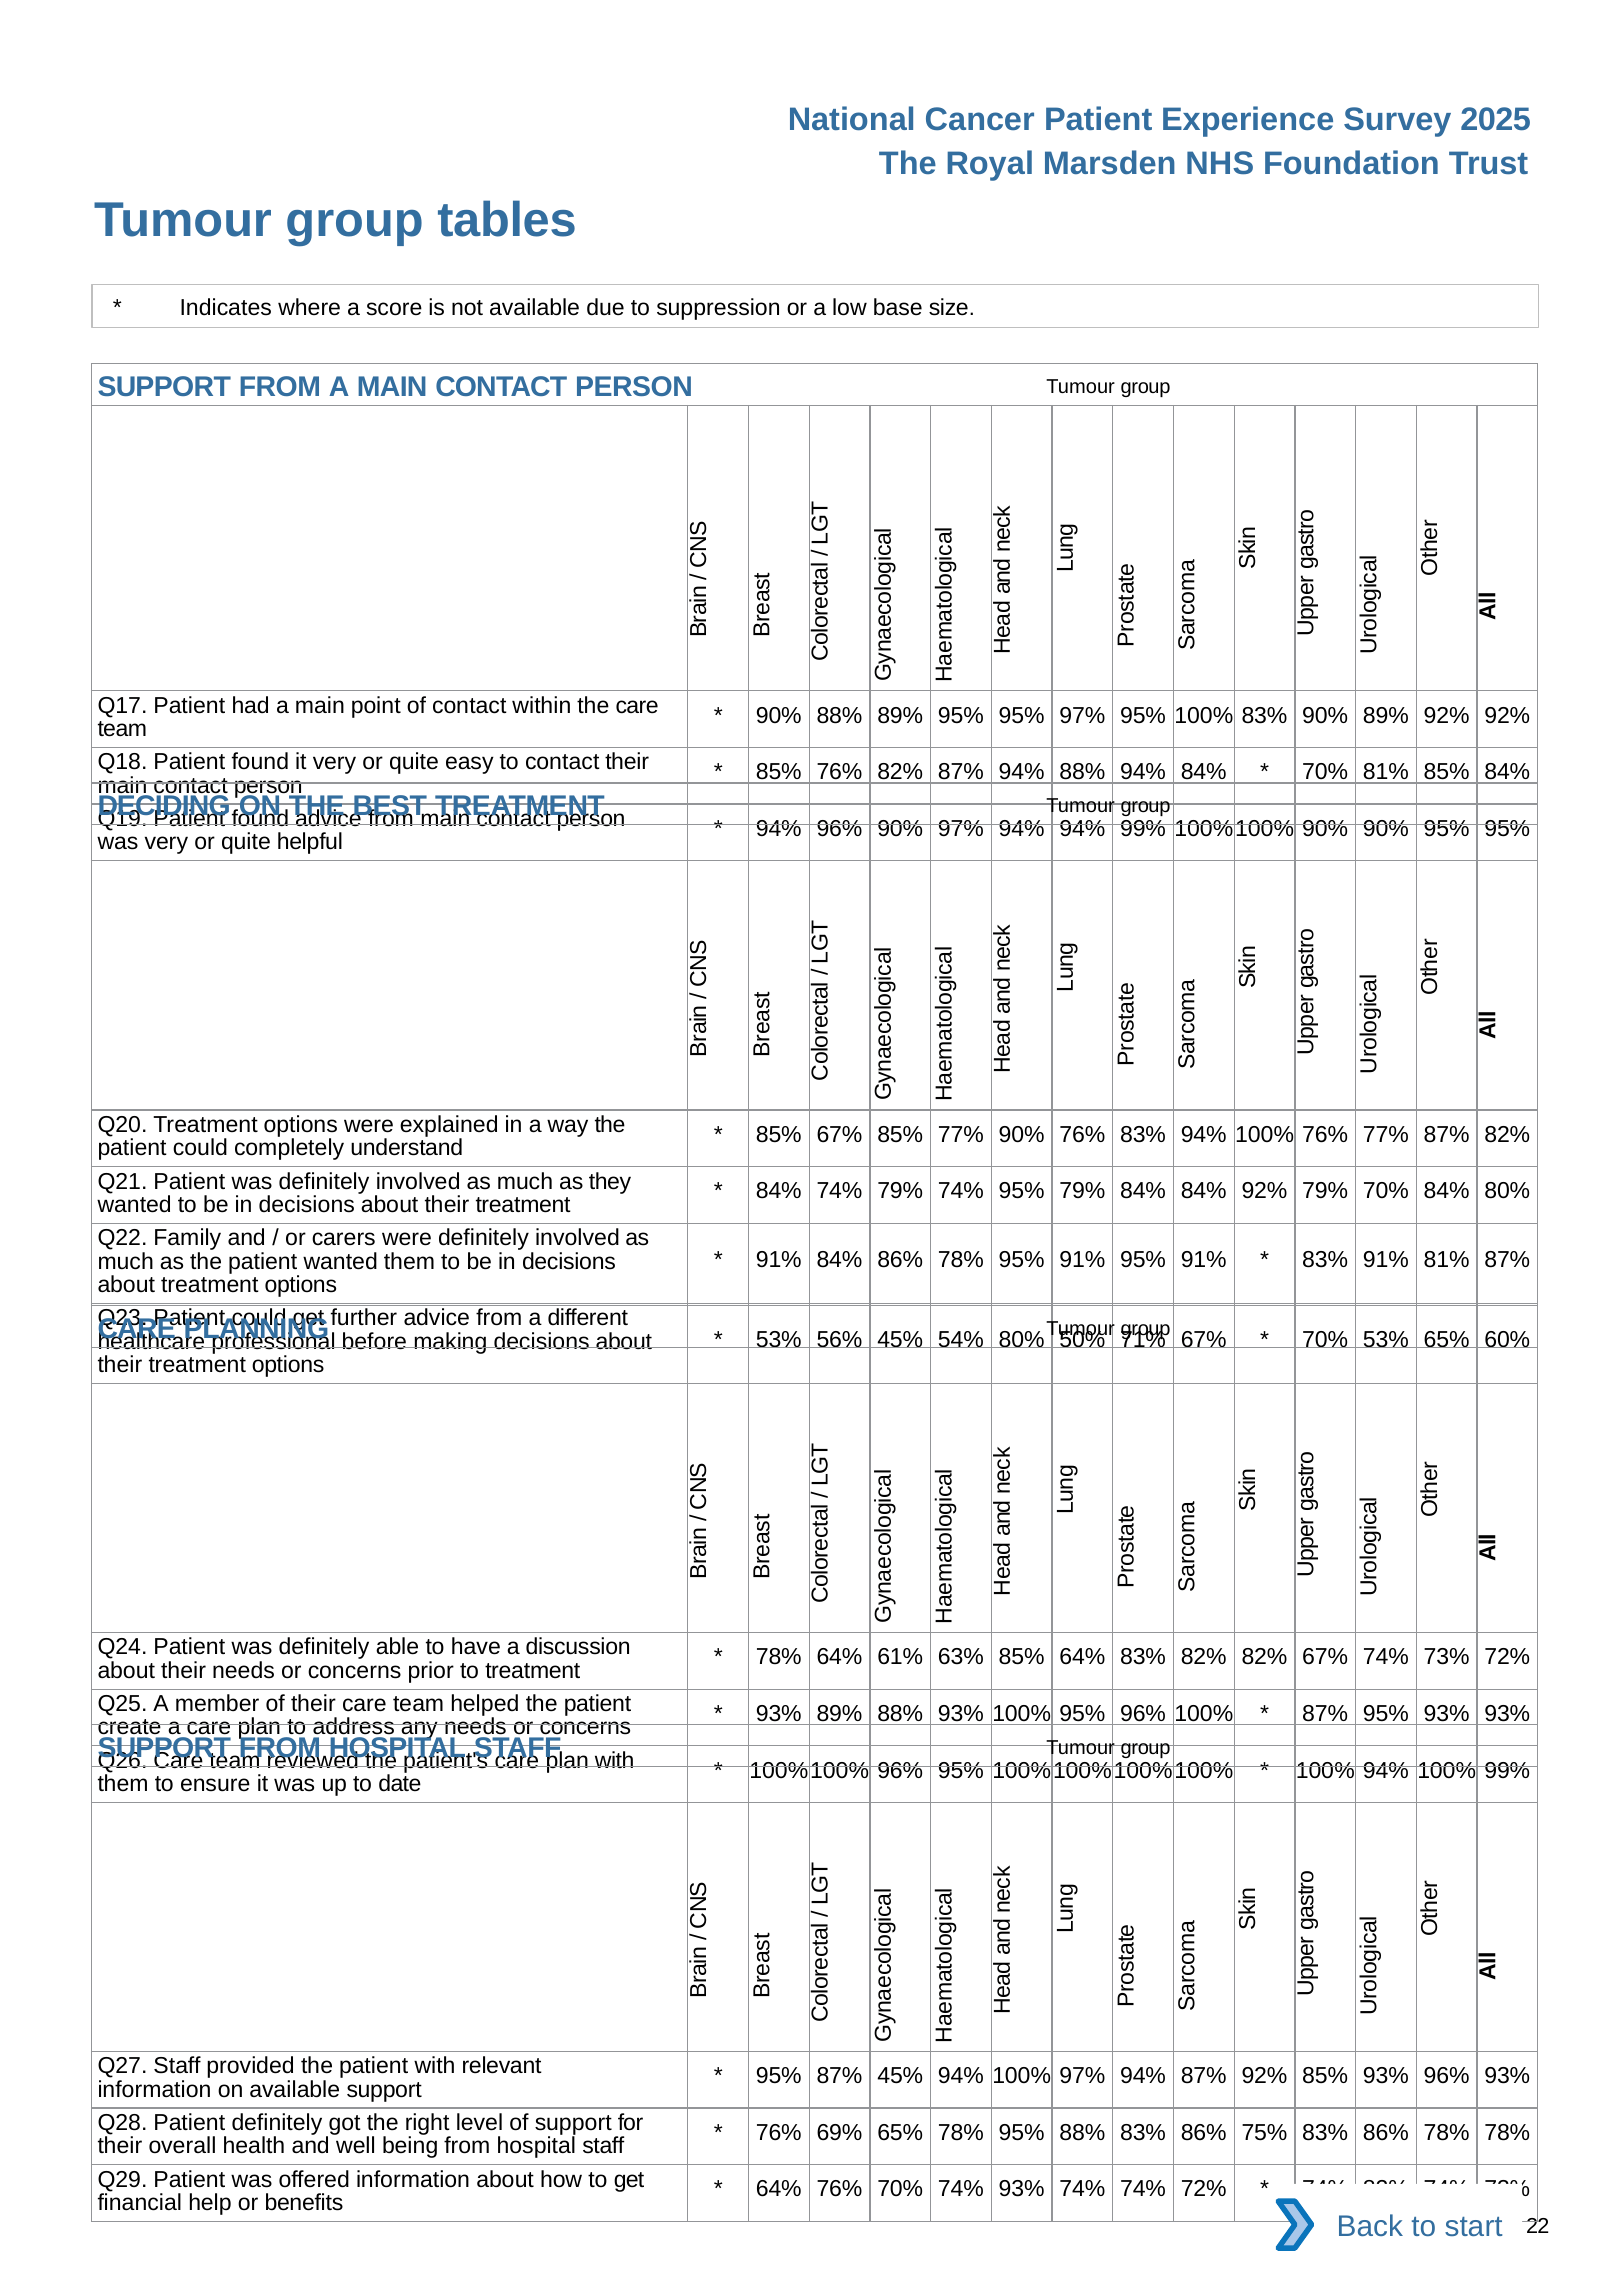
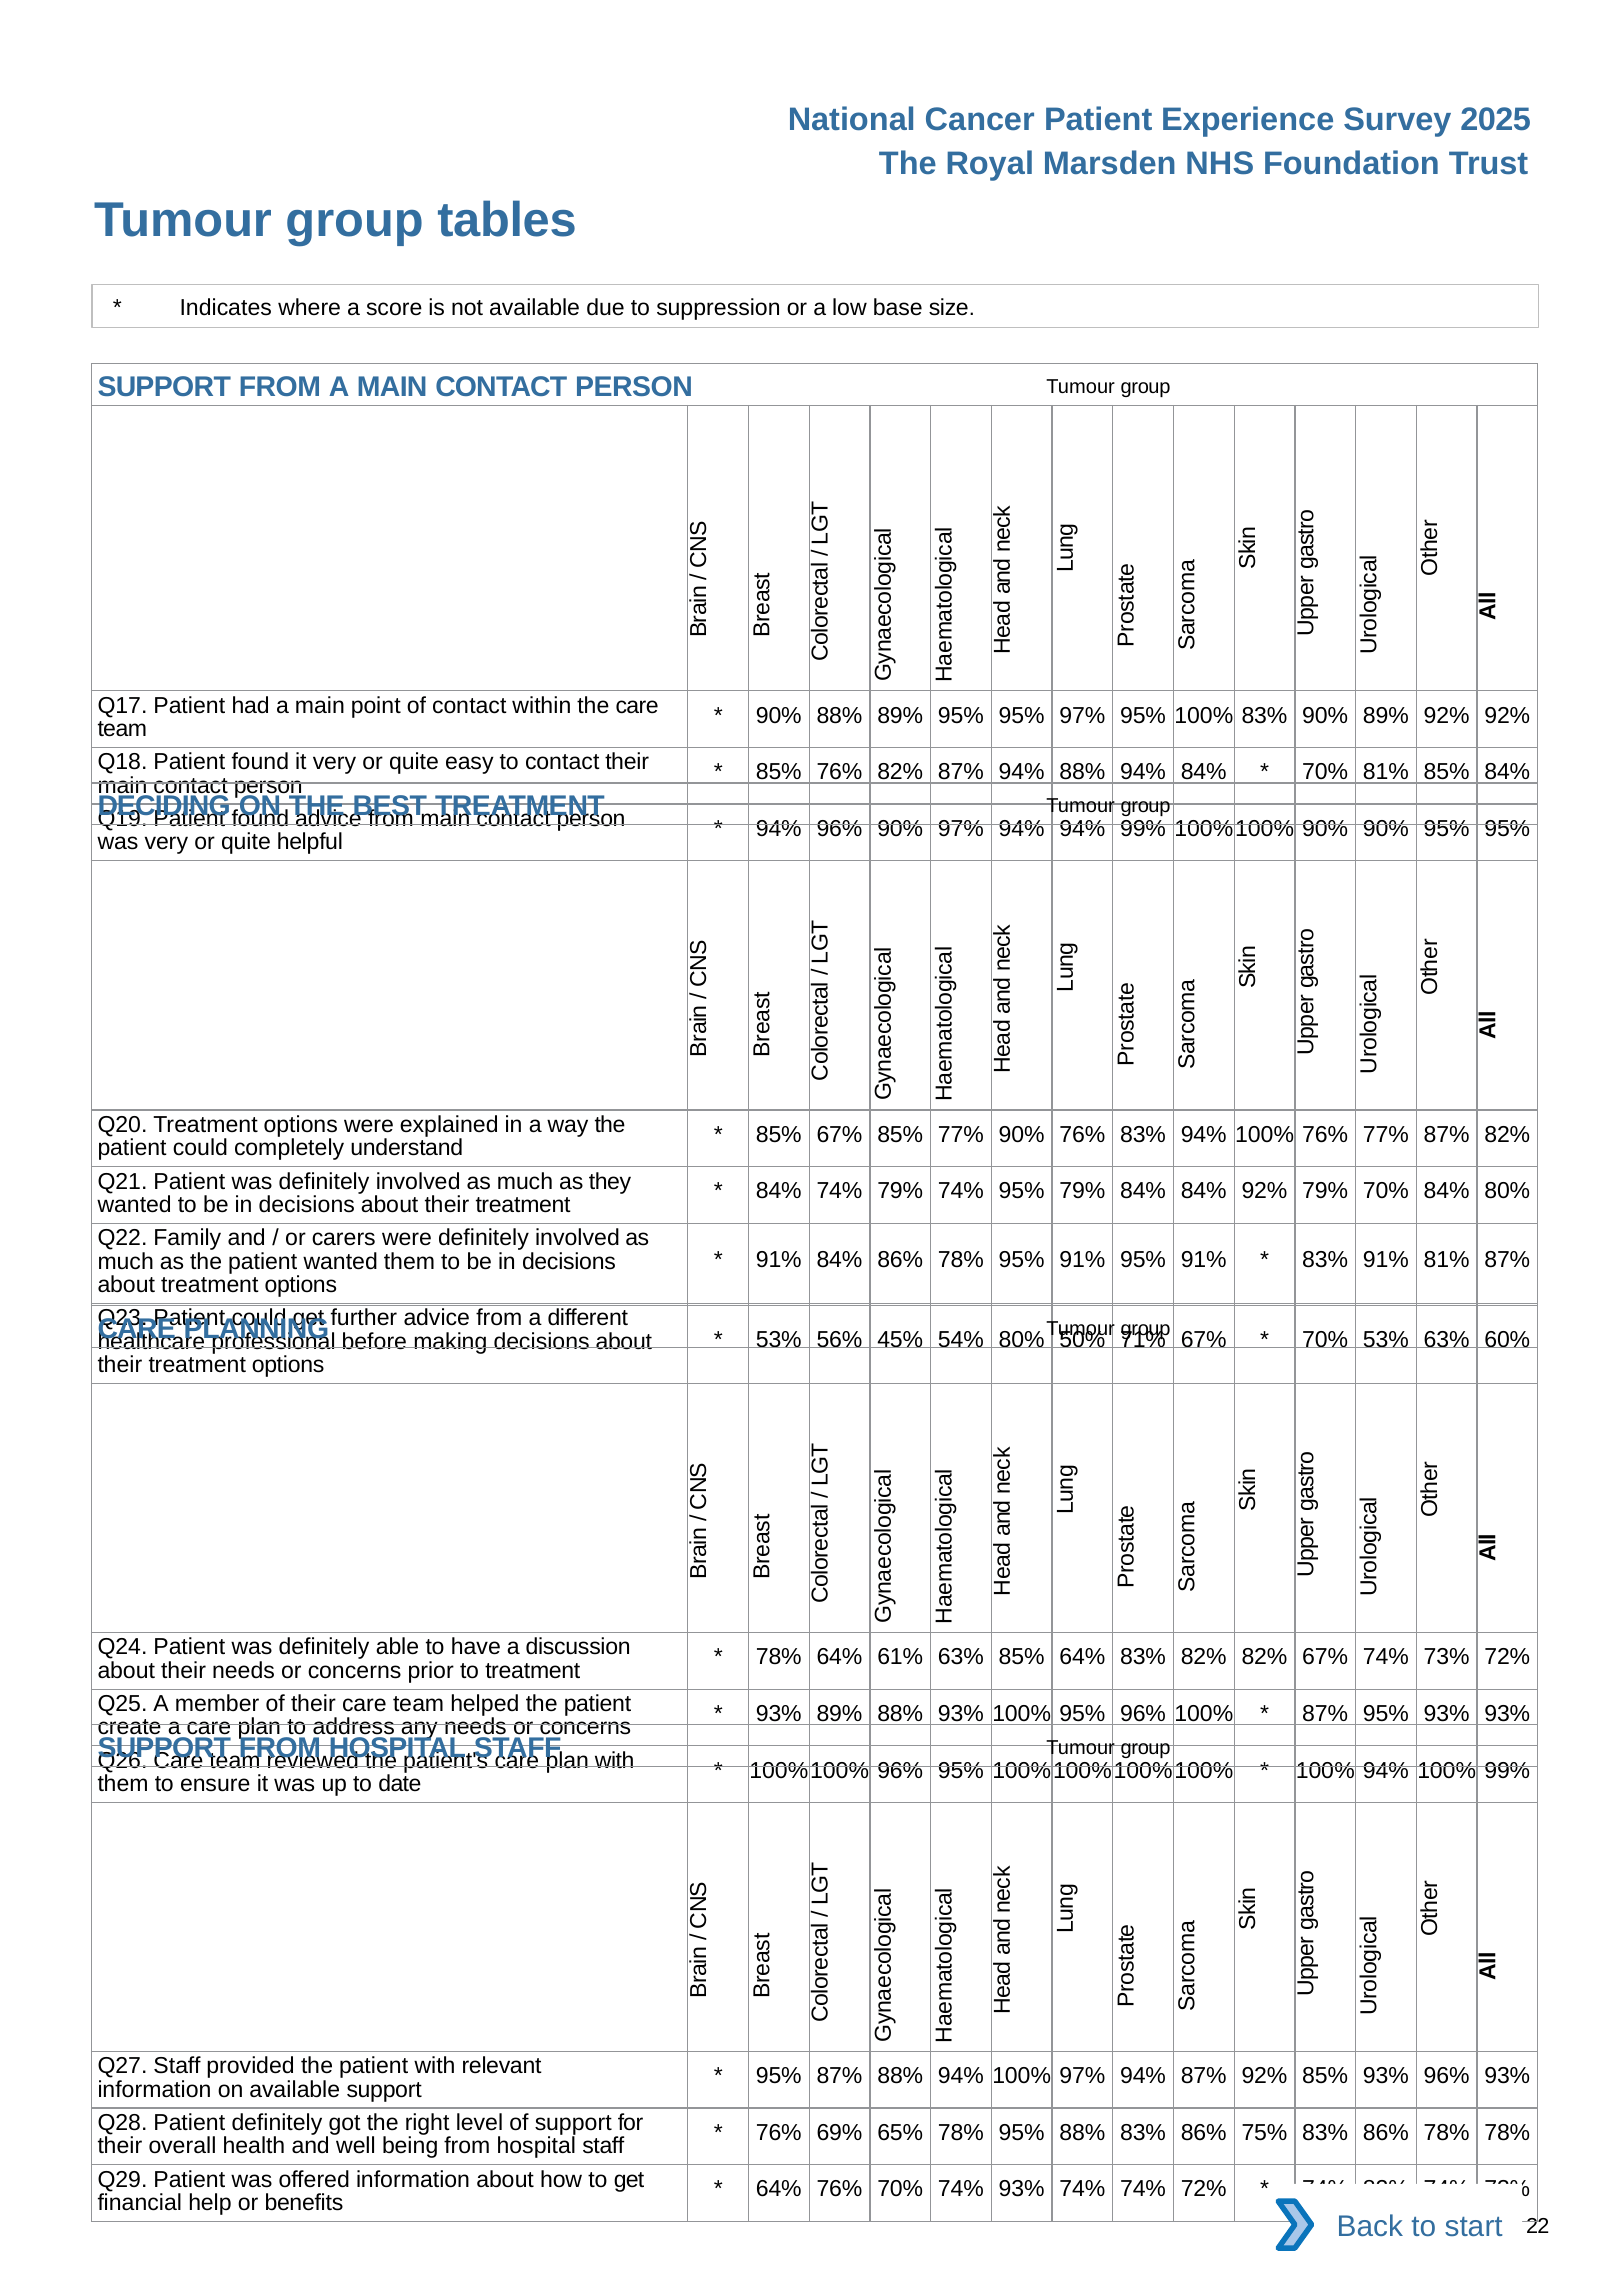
53% 65%: 65% -> 63%
87% 45%: 45% -> 88%
